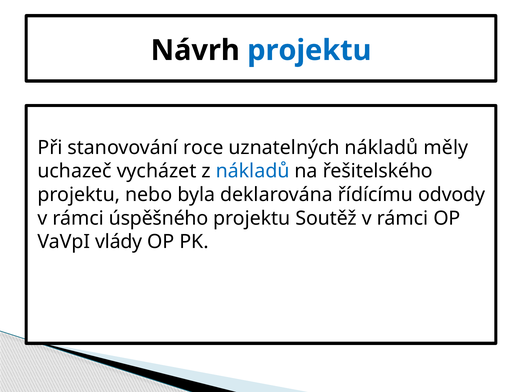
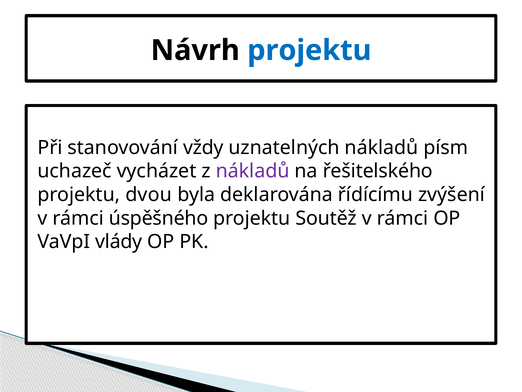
roce: roce -> vždy
měly: měly -> písm
nákladů at (253, 171) colour: blue -> purple
nebo: nebo -> dvou
odvody: odvody -> zvýšení
